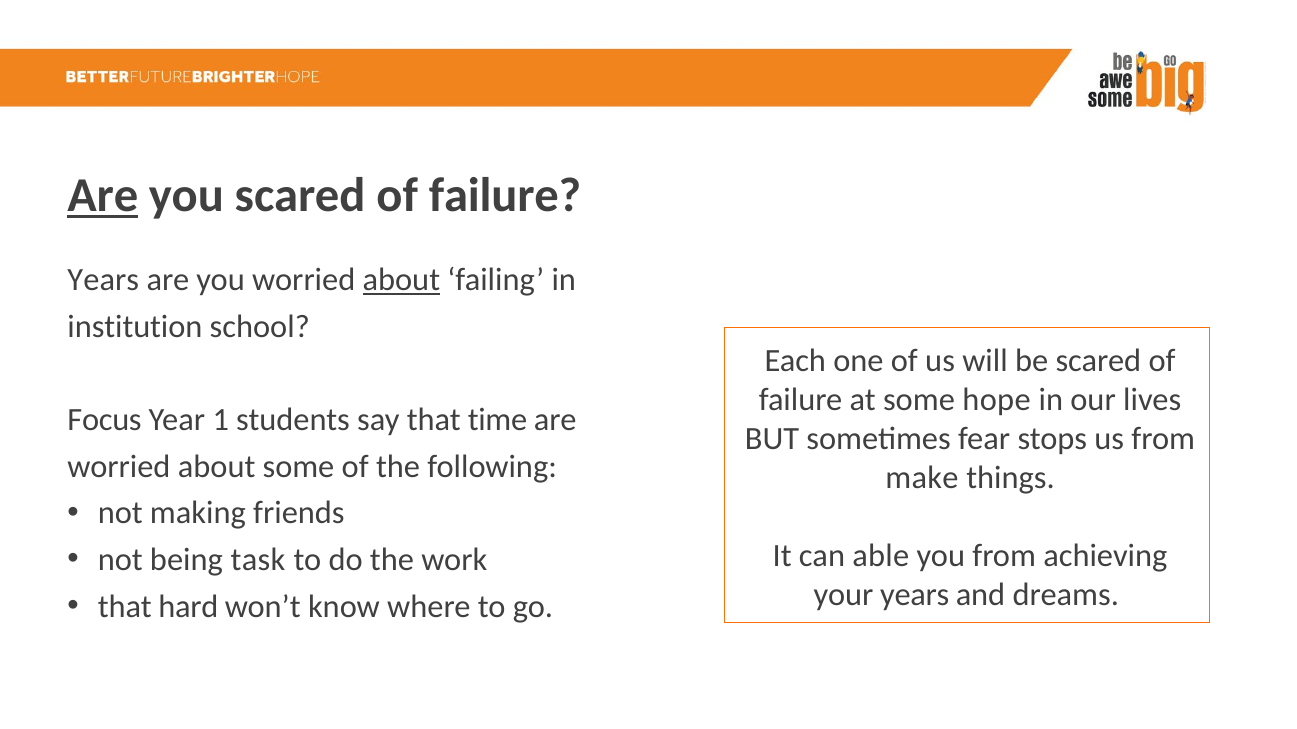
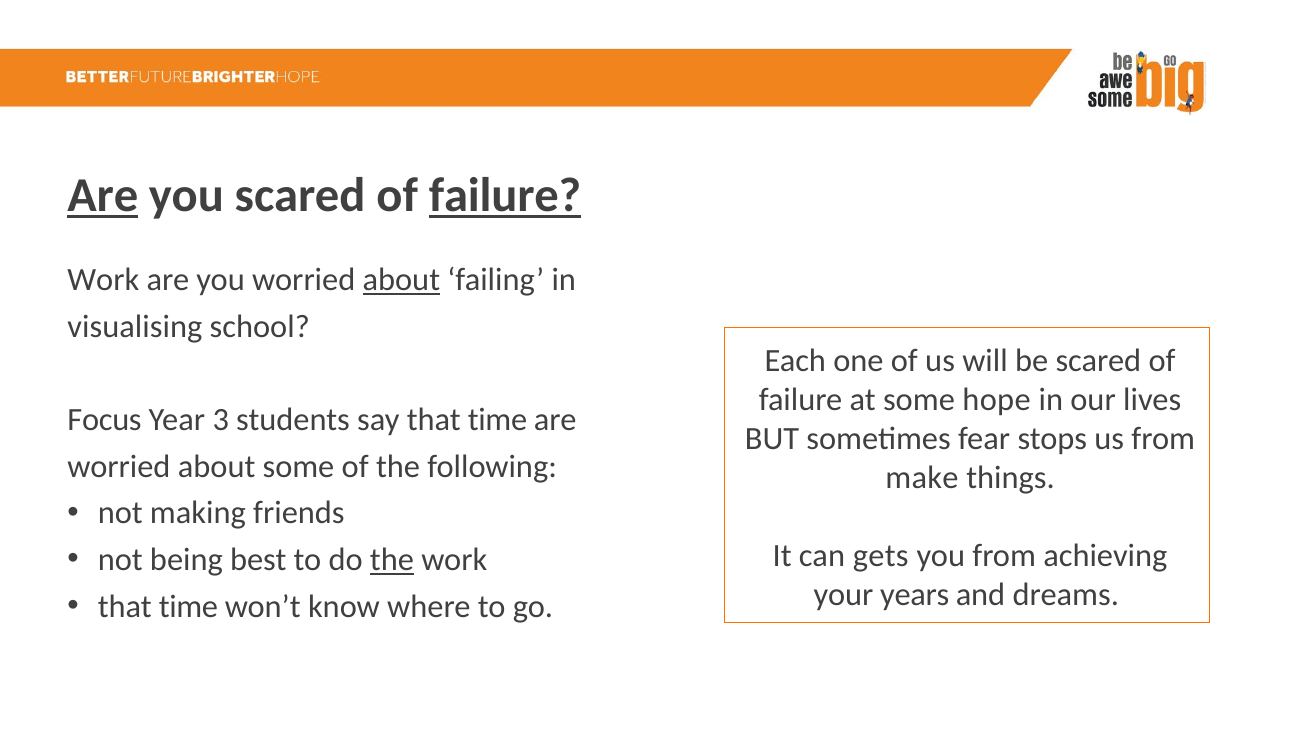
failure at (505, 196) underline: none -> present
Years at (103, 280): Years -> Work
institution: institution -> visualising
1: 1 -> 3
able: able -> gets
task: task -> best
the at (392, 560) underline: none -> present
hard at (188, 607): hard -> time
